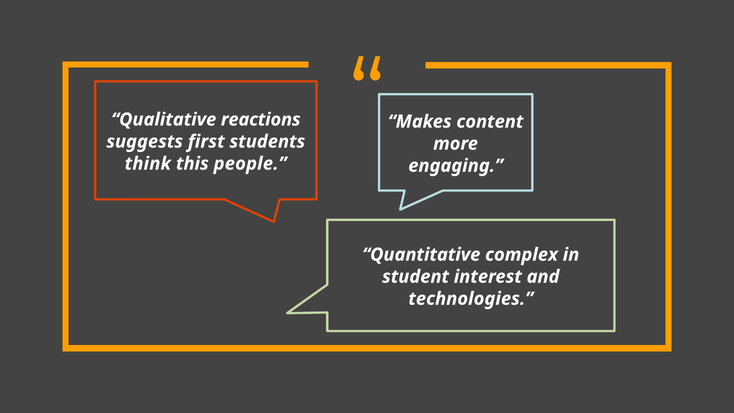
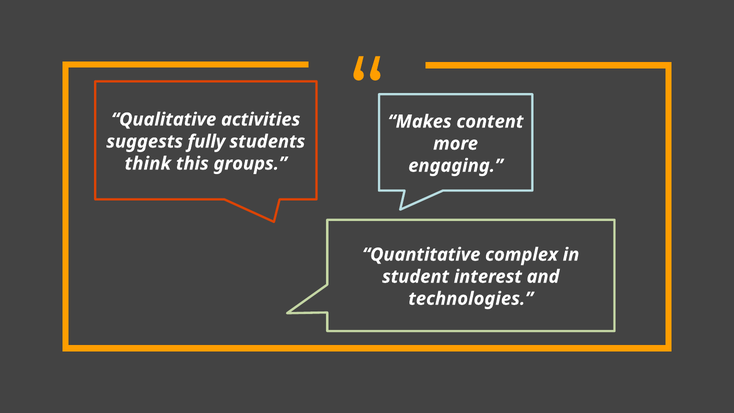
reactions: reactions -> activities
first: first -> fully
people: people -> groups
